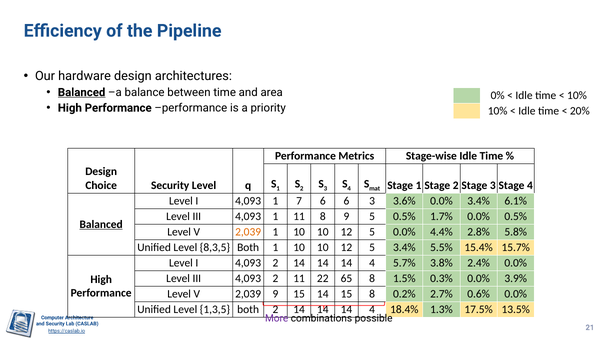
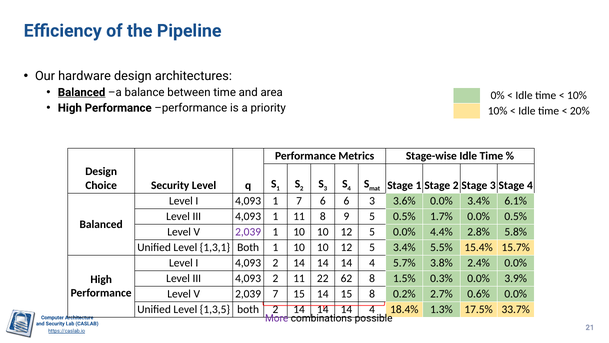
Balanced at (101, 224) underline: present -> none
2,039 at (248, 232) colour: orange -> purple
8,3,5: 8,3,5 -> 1,3,1
65: 65 -> 62
2,039 9: 9 -> 7
13.5%: 13.5% -> 33.7%
